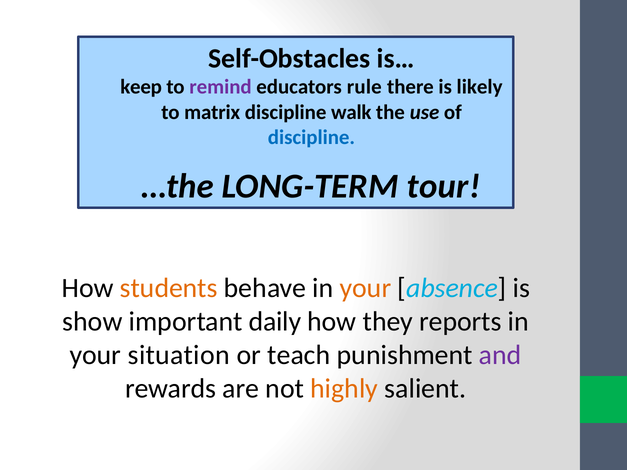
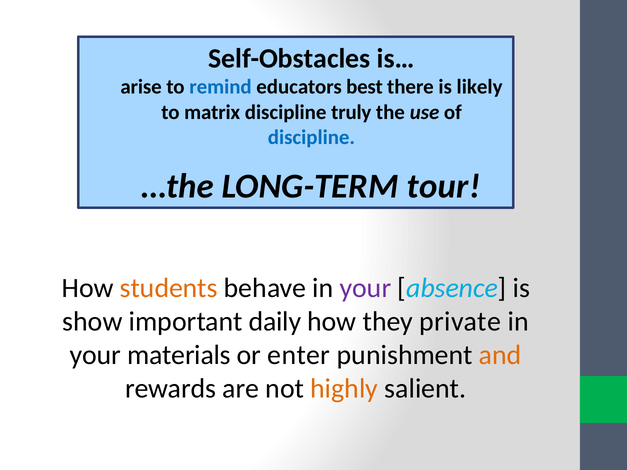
keep: keep -> arise
remind colour: purple -> blue
rule: rule -> best
walk: walk -> truly
your at (366, 288) colour: orange -> purple
reports: reports -> private
situation: situation -> materials
teach: teach -> enter
and colour: purple -> orange
